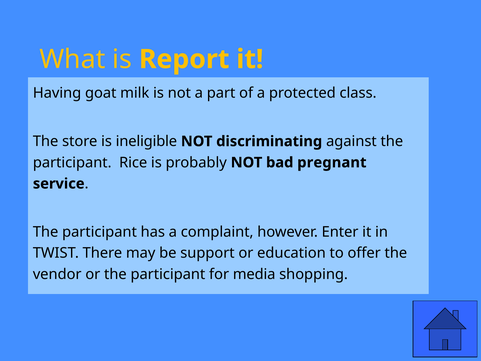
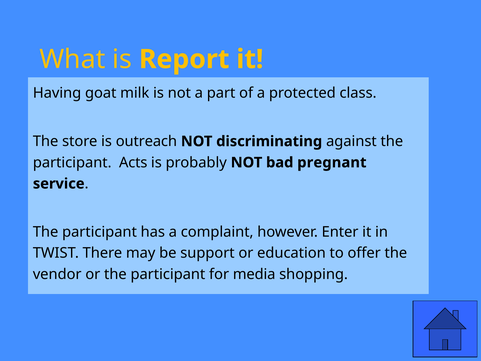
ineligible: ineligible -> outreach
Rice: Rice -> Acts
